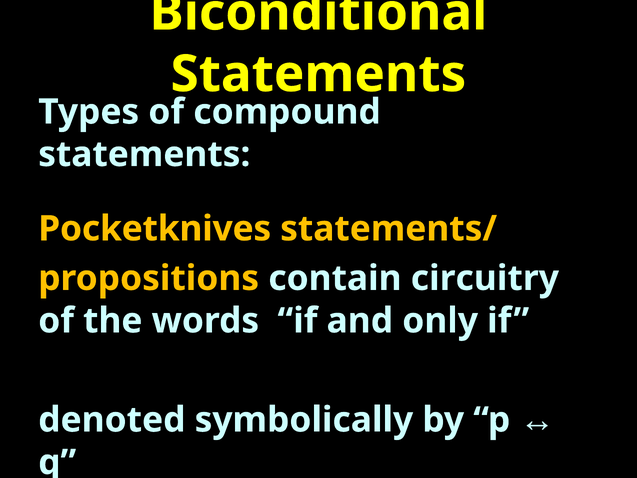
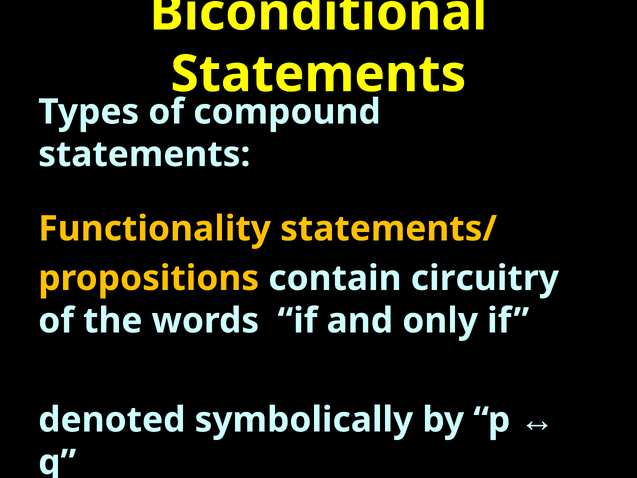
Pocketknives: Pocketknives -> Functionality
